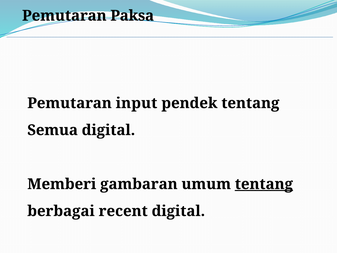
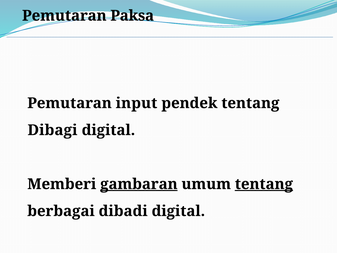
Semua: Semua -> Dibagi
gambaran underline: none -> present
recent: recent -> dibadi
